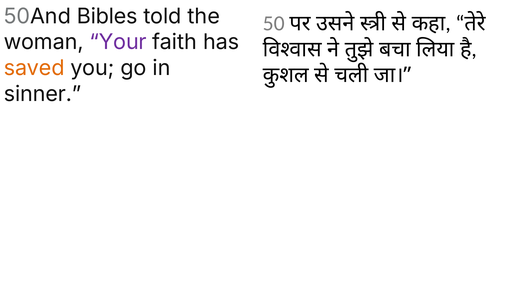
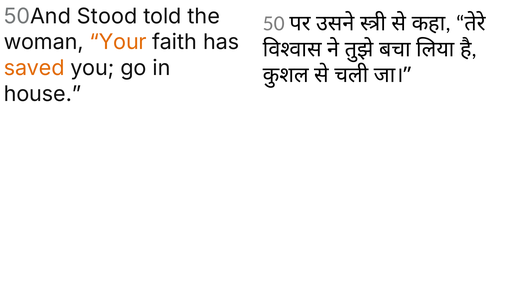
Bibles: Bibles -> Stood
Your colour: purple -> orange
sinner: sinner -> house
